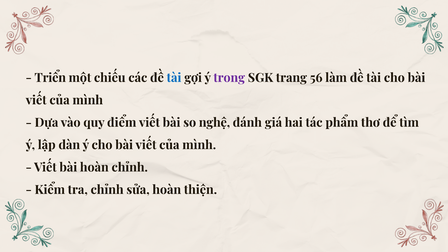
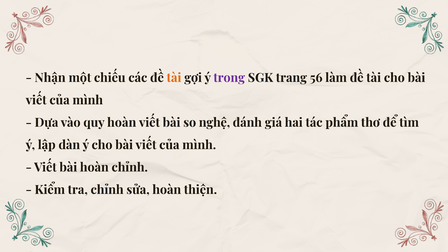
Triển: Triển -> Nhận
tài at (174, 78) colour: blue -> orange
quy điểm: điểm -> hoàn
